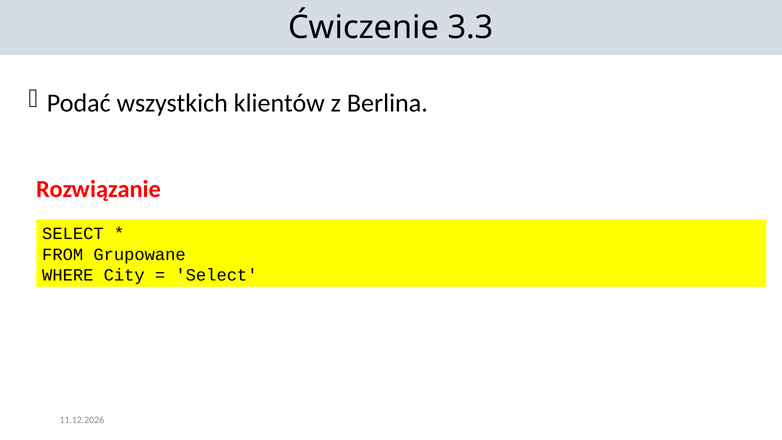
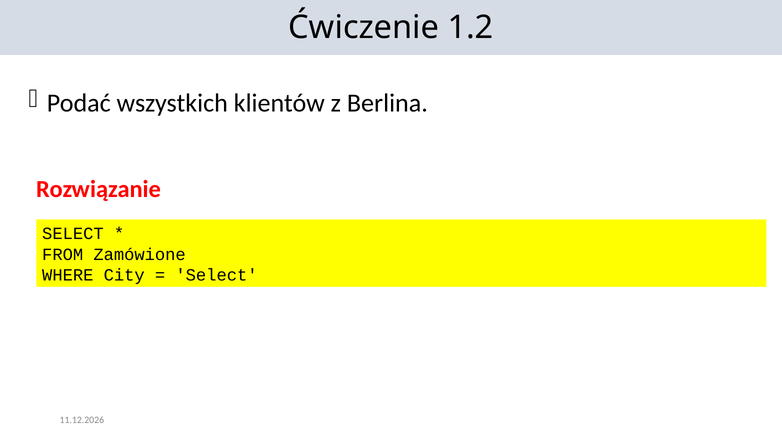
3.3: 3.3 -> 1.2
Grupowane: Grupowane -> Zamówione
